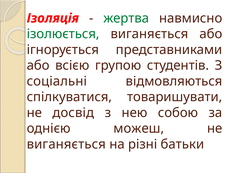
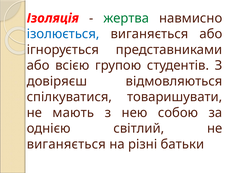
ізолюється colour: green -> blue
соціальні: соціальні -> довіряєш
досвід: досвід -> мають
можеш: можеш -> світлий
